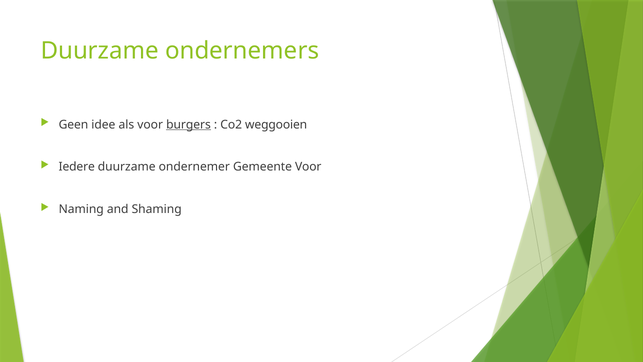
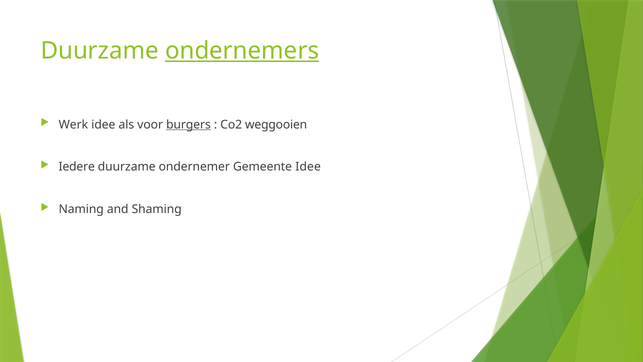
ondernemers underline: none -> present
Geen: Geen -> Werk
Gemeente Voor: Voor -> Idee
